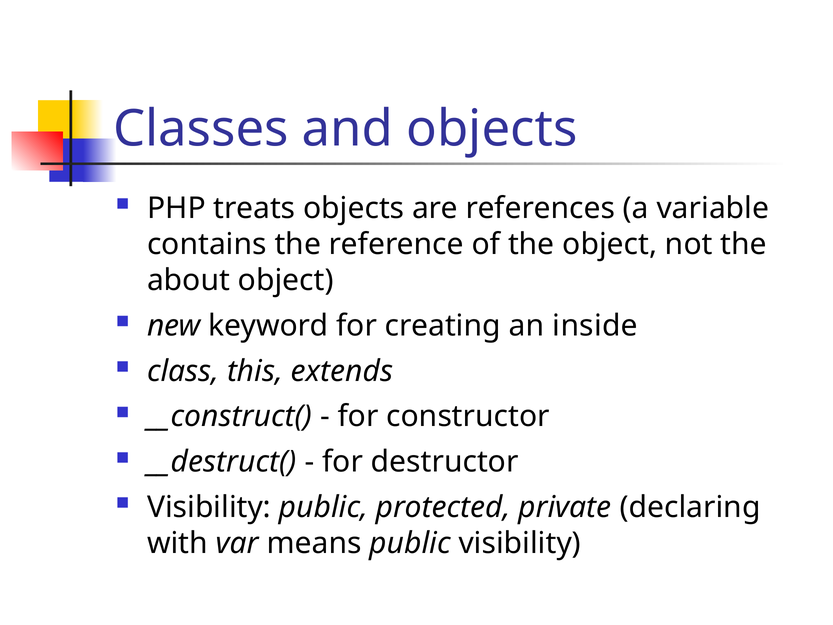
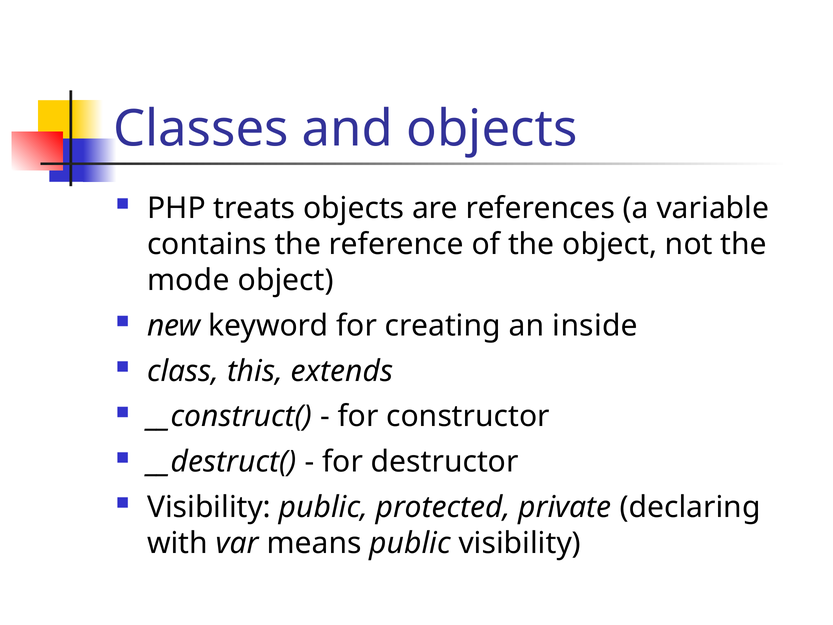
about: about -> mode
